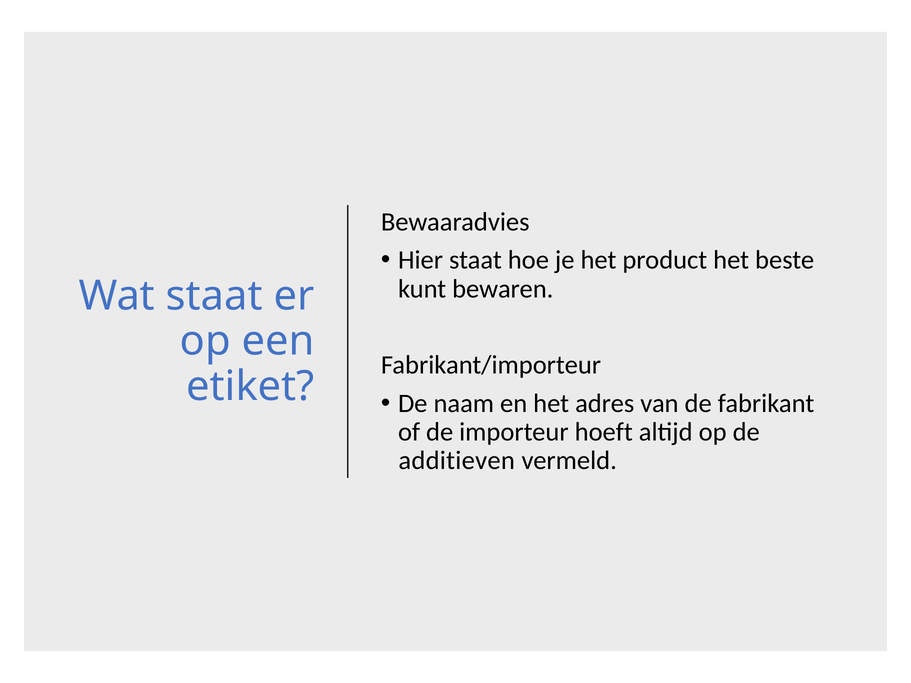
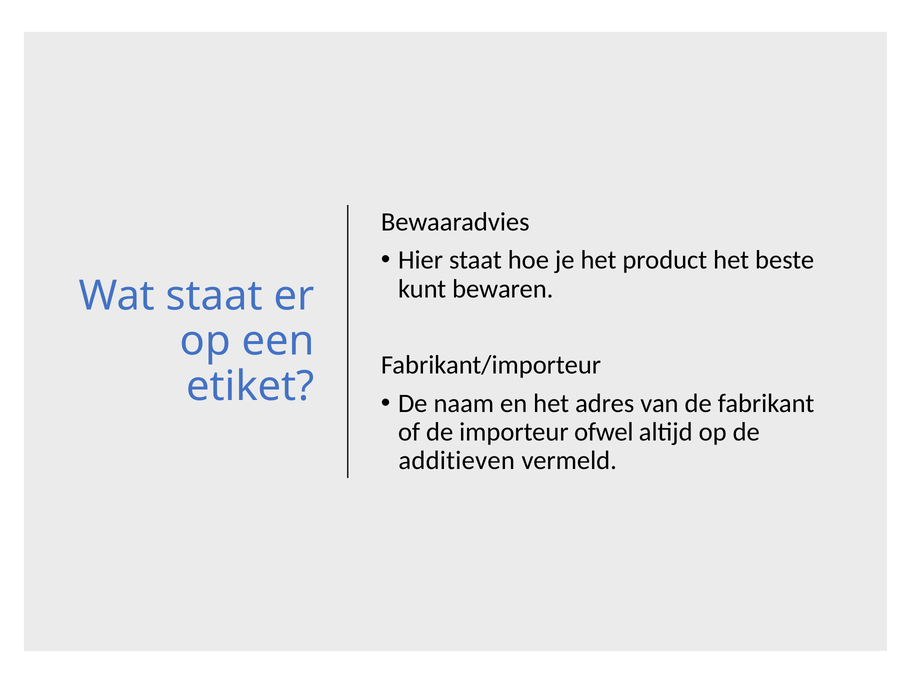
hoeft: hoeft -> ofwel
